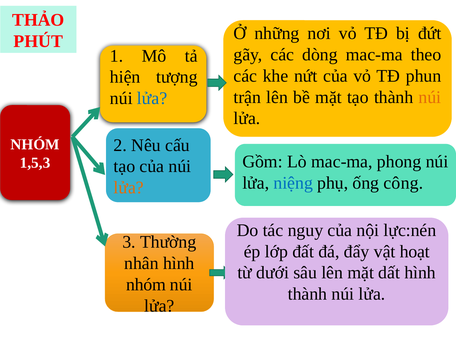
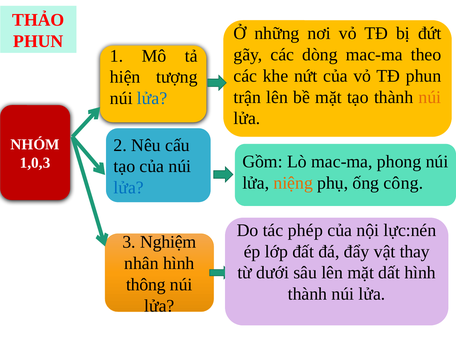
PHÚT at (38, 41): PHÚT -> PHUN
1,5,3: 1,5,3 -> 1,0,3
niệng colour: blue -> orange
lửa at (129, 188) colour: orange -> blue
nguy: nguy -> phép
Thường: Thường -> Nghiệm
hoạt: hoạt -> thay
nhóm at (146, 285): nhóm -> thông
